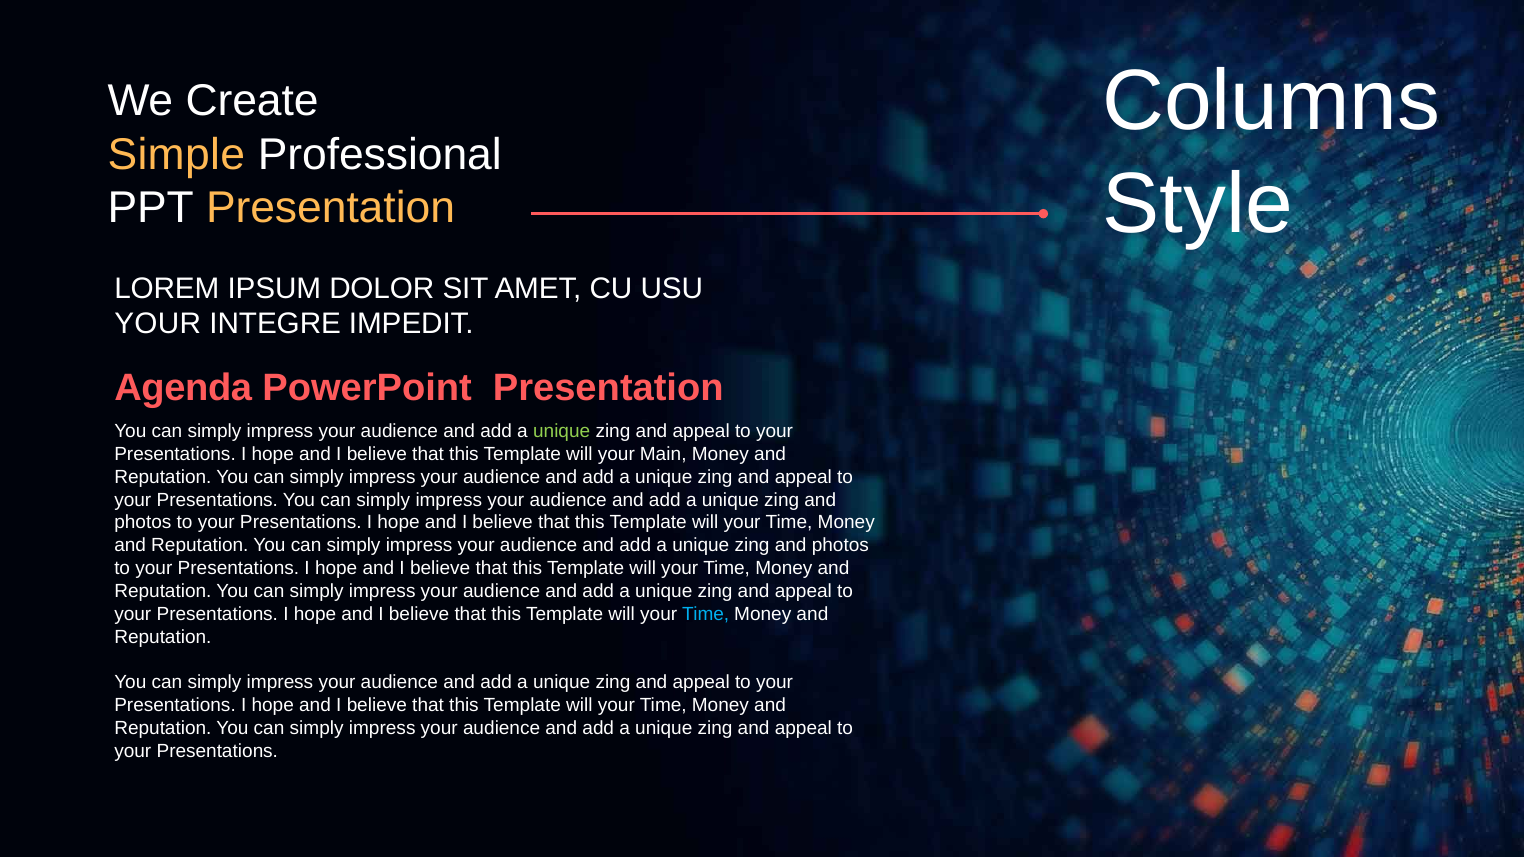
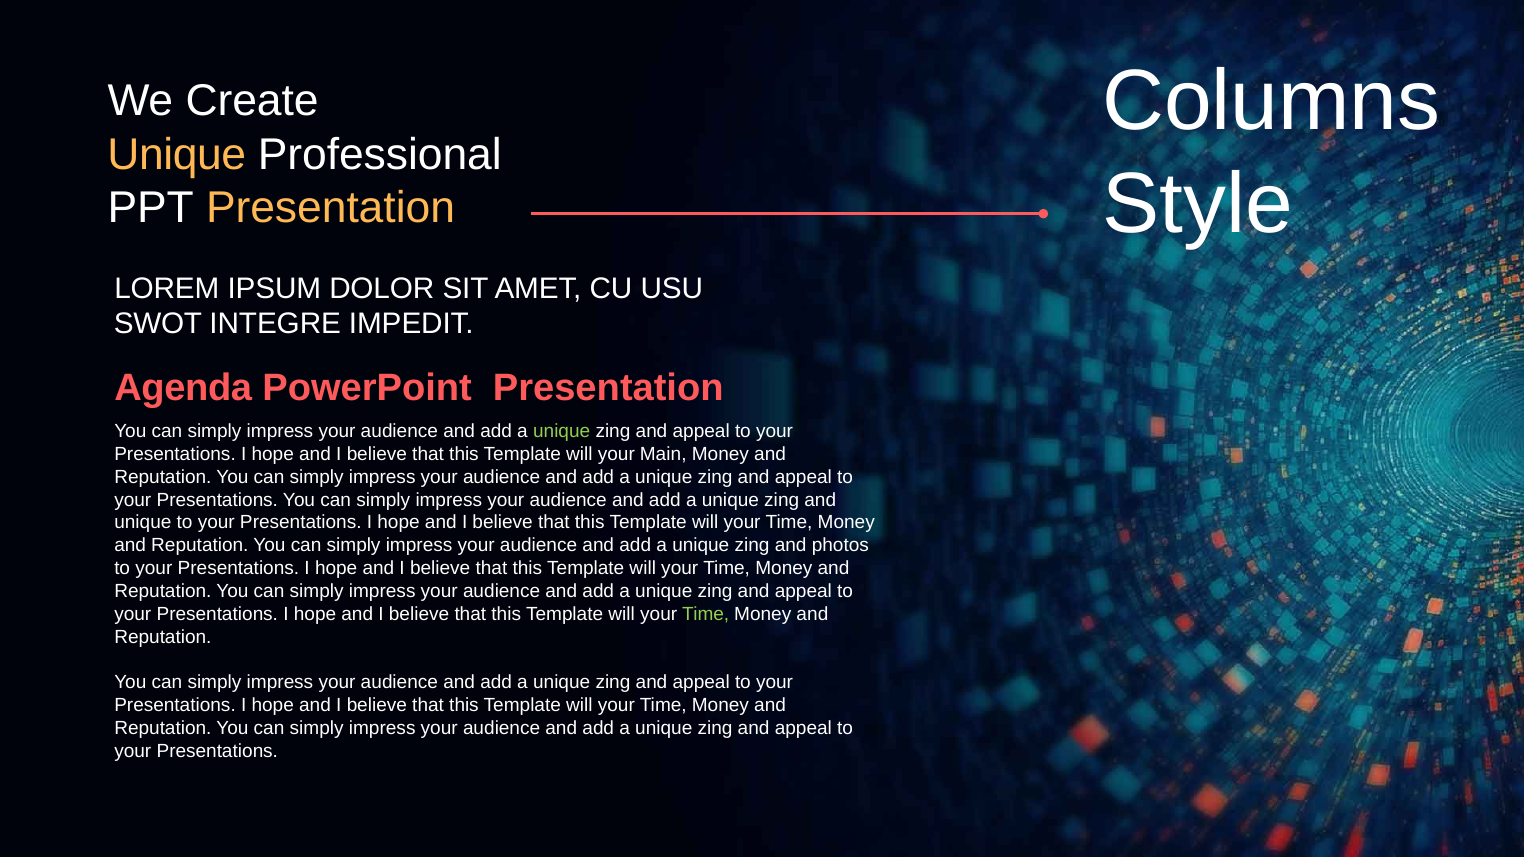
Simple at (176, 155): Simple -> Unique
YOUR at (158, 324): YOUR -> SWOT
photos at (143, 523): photos -> unique
Time at (706, 614) colour: light blue -> light green
